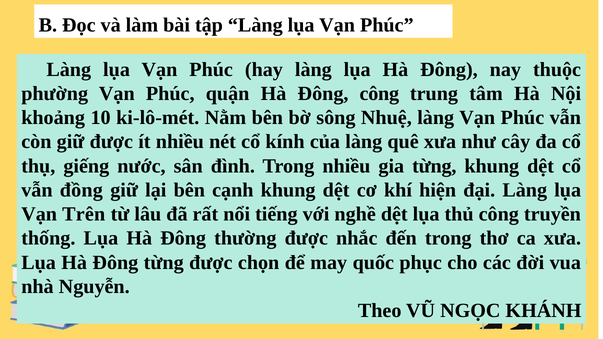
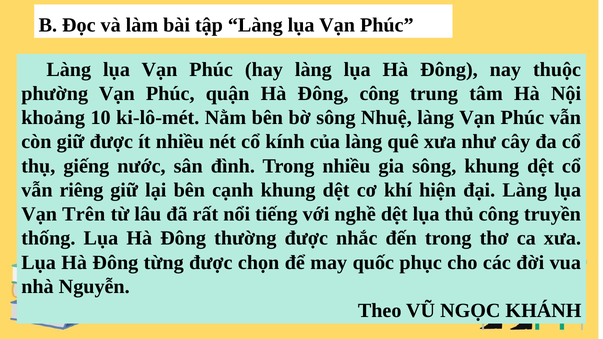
gia từng: từng -> sông
đồng: đồng -> riêng
